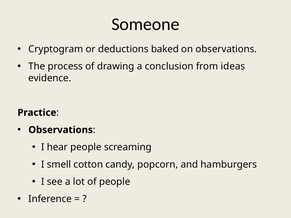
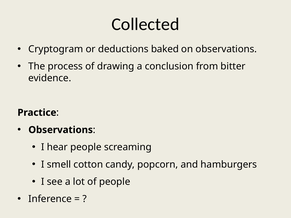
Someone: Someone -> Collected
ideas: ideas -> bitter
